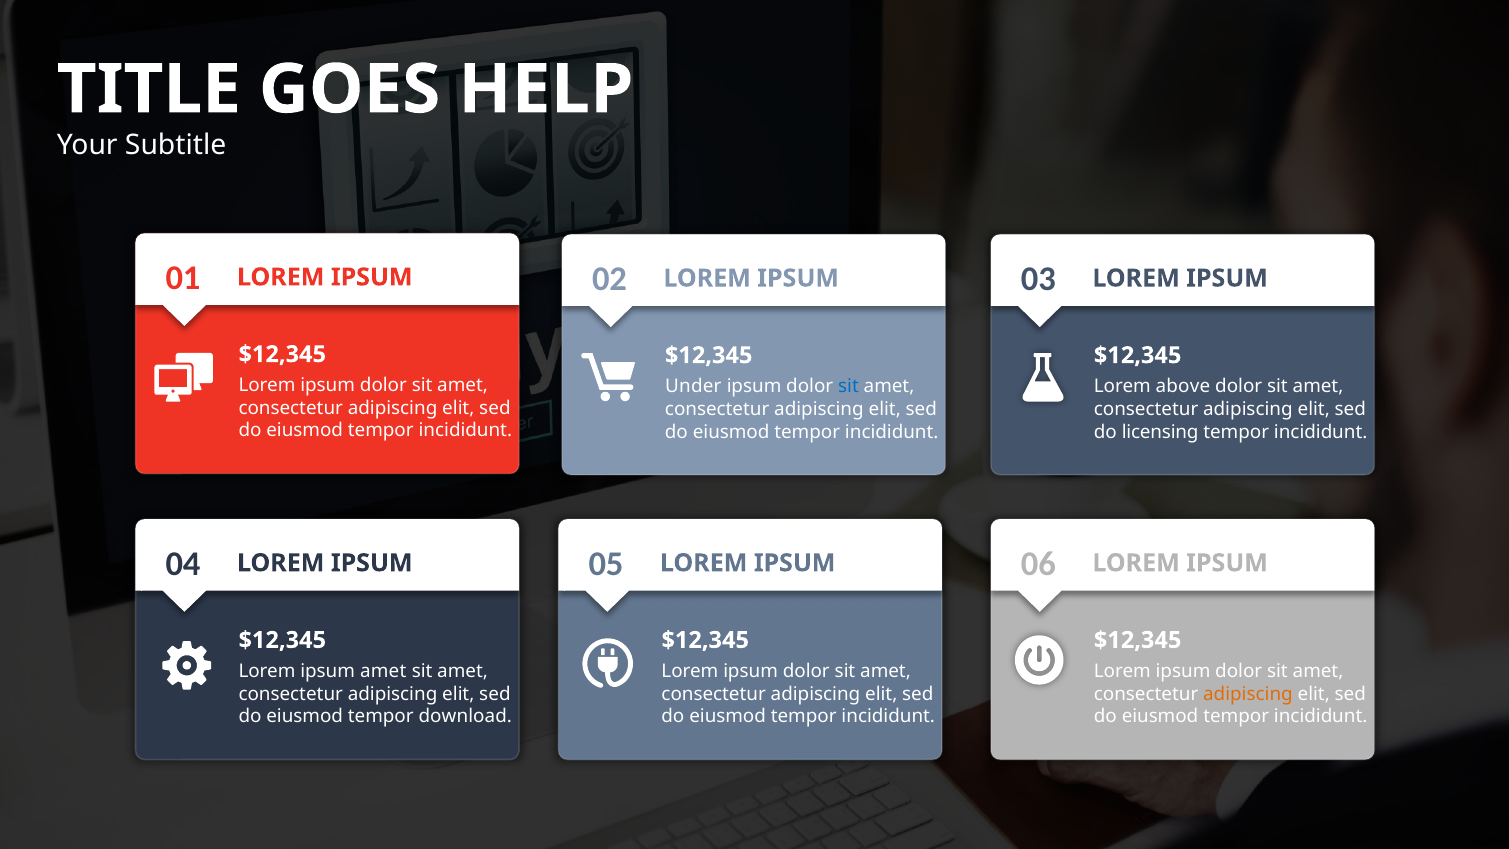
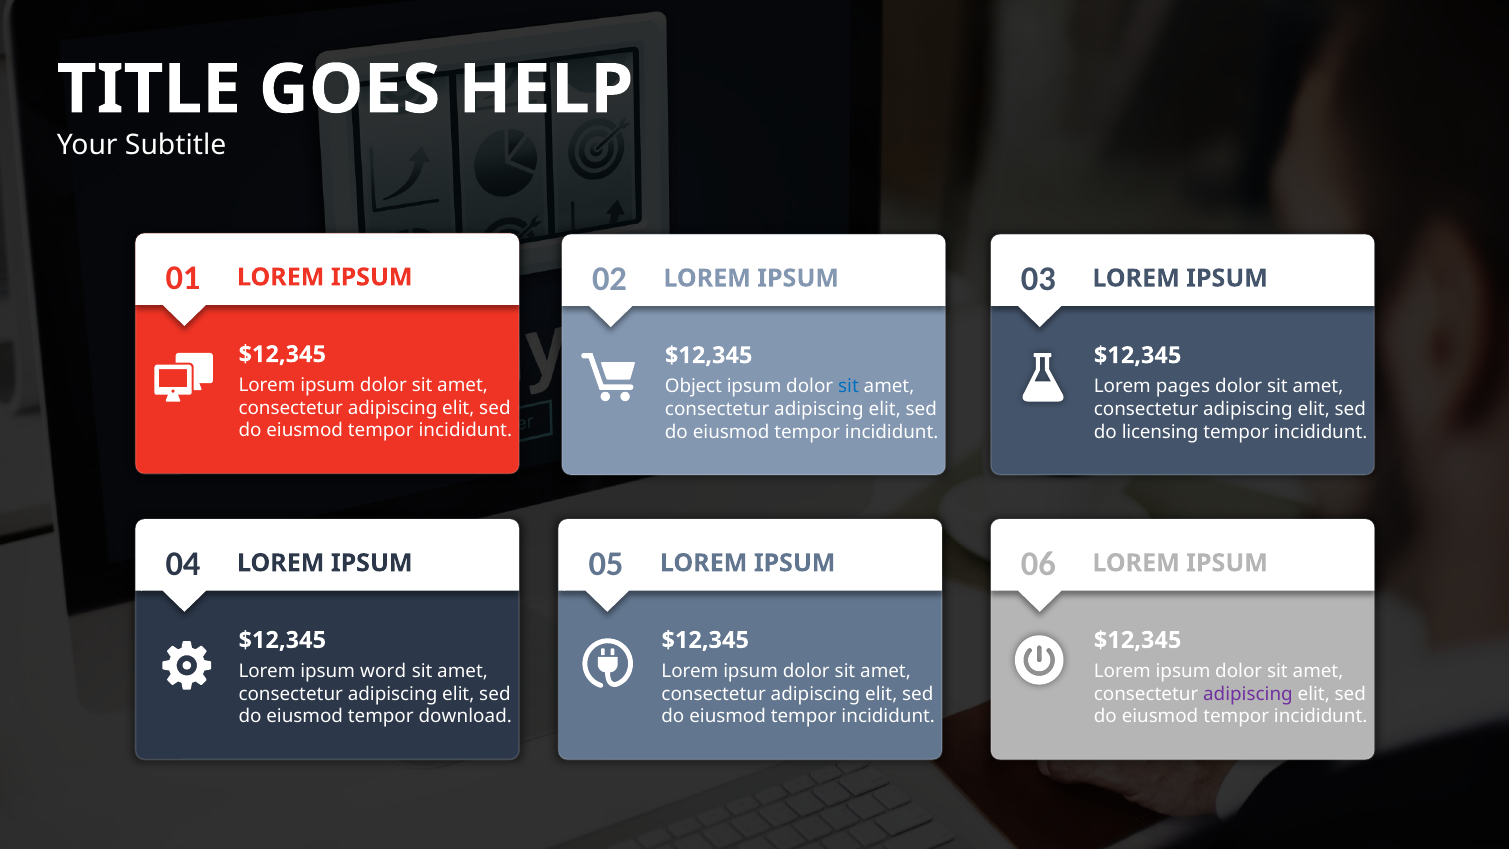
Under: Under -> Object
above: above -> pages
ipsum amet: amet -> word
adipiscing at (1248, 694) colour: orange -> purple
